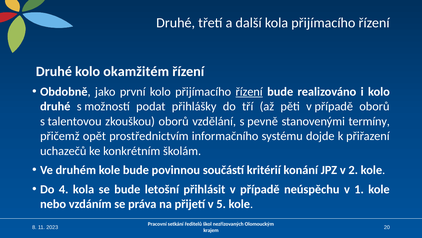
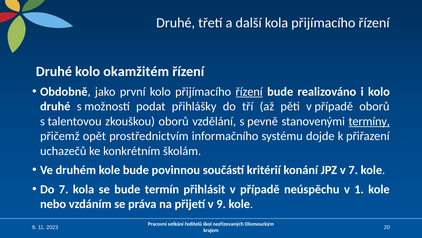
termíny underline: none -> present
v 2: 2 -> 7
Do 4: 4 -> 7
letošní: letošní -> termín
5: 5 -> 9
